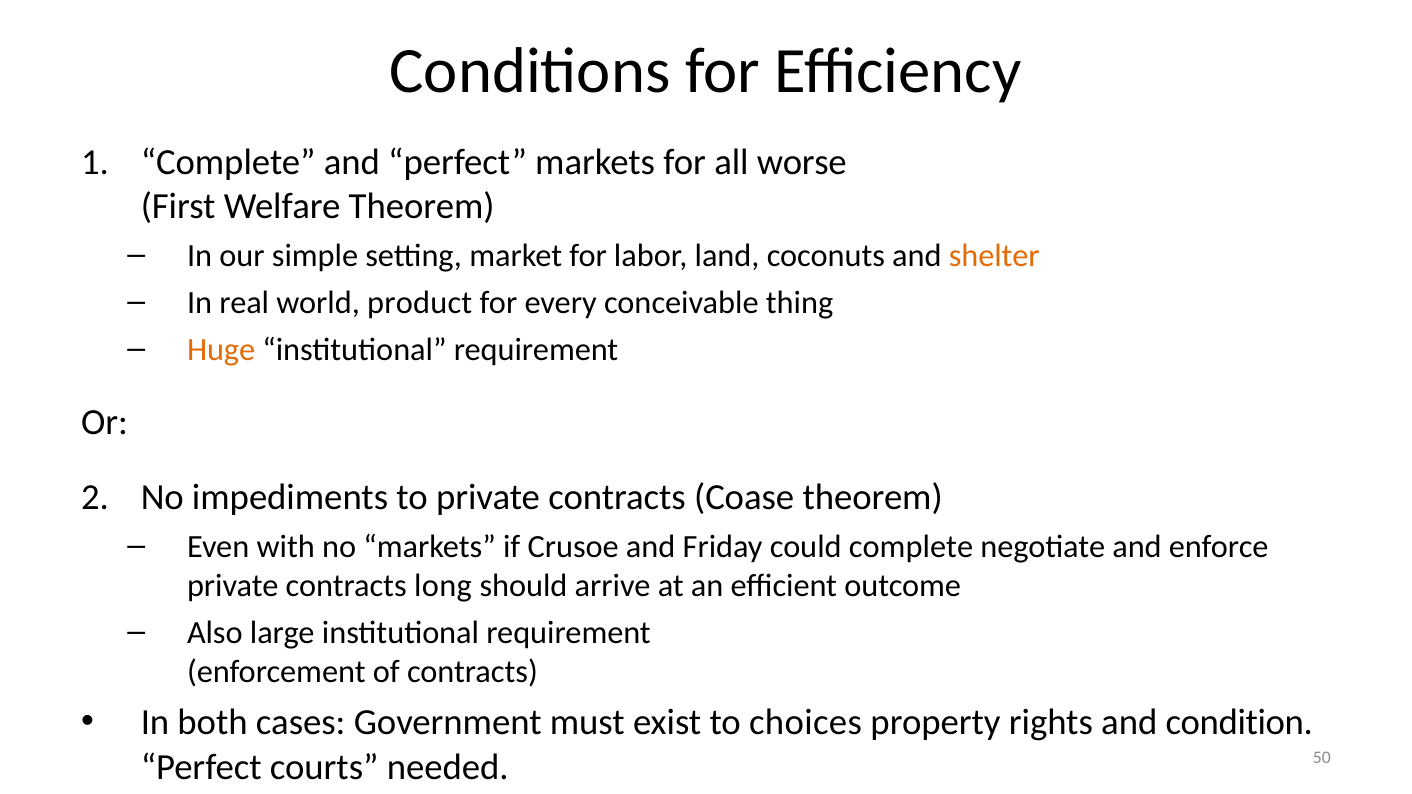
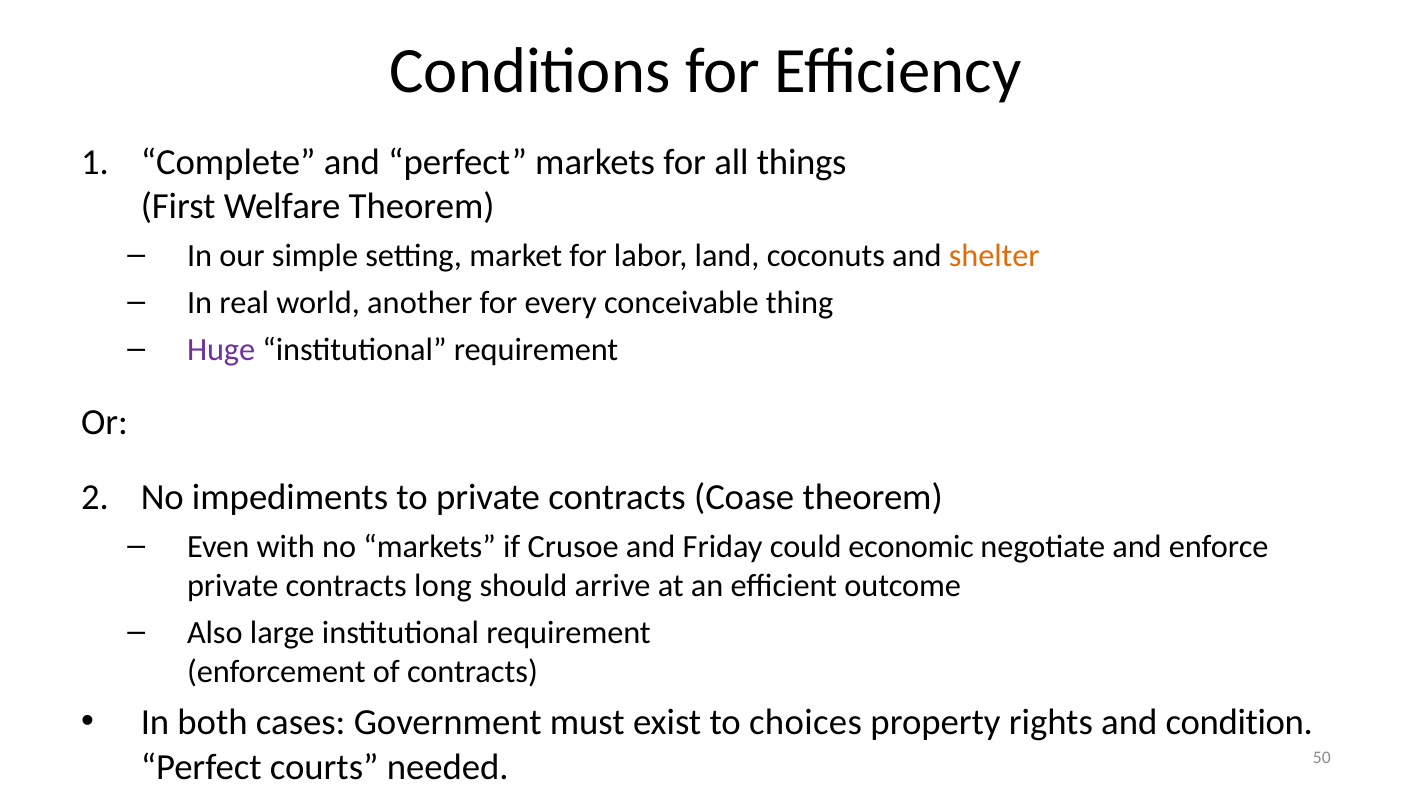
worse: worse -> things
product: product -> another
Huge colour: orange -> purple
could complete: complete -> economic
